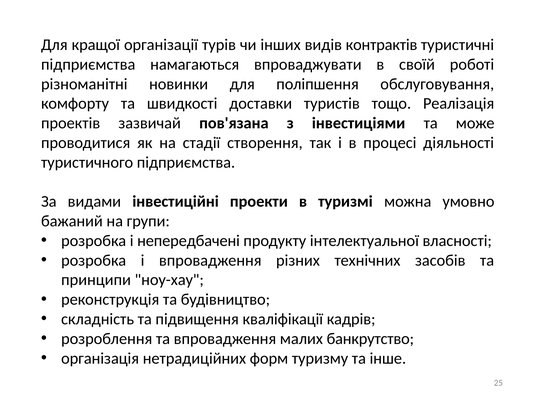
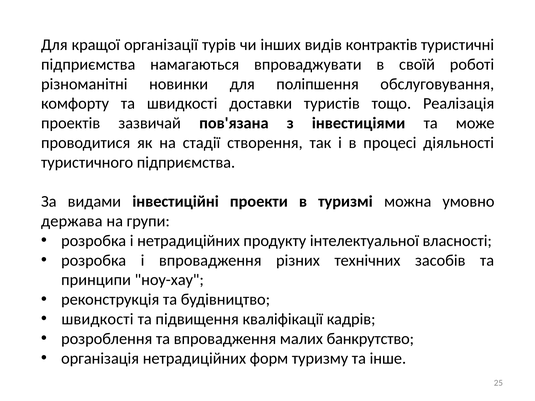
бажаний: бажаний -> держава
і непередбачені: непередбачені -> нетрадиційних
складність at (98, 319): складність -> швидкості
